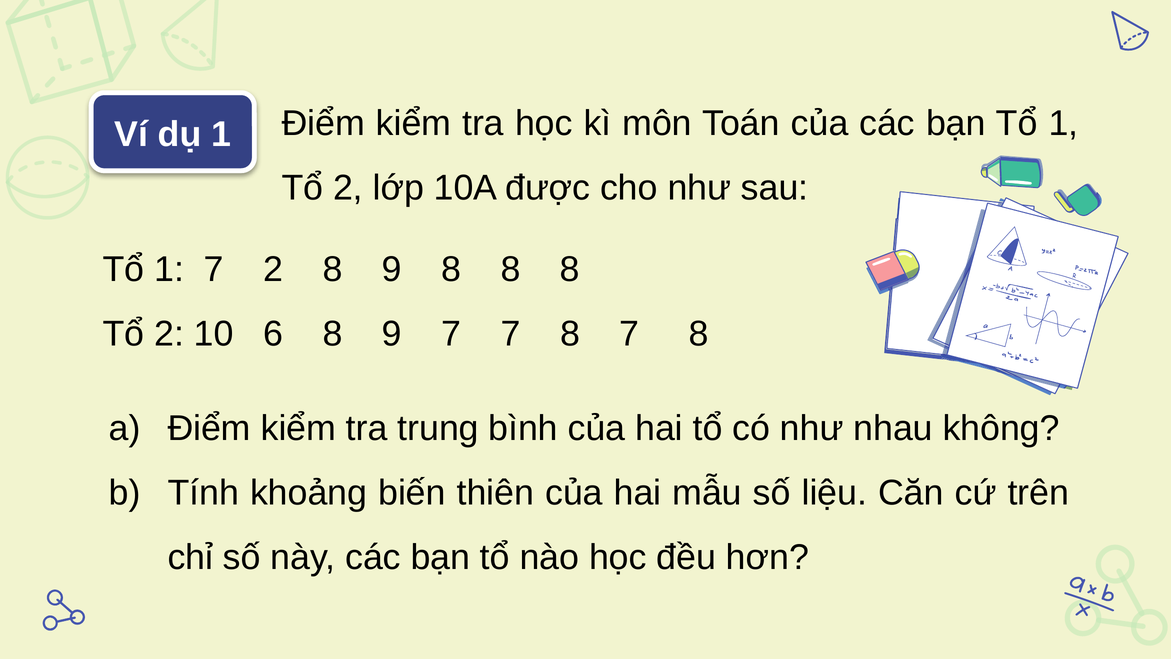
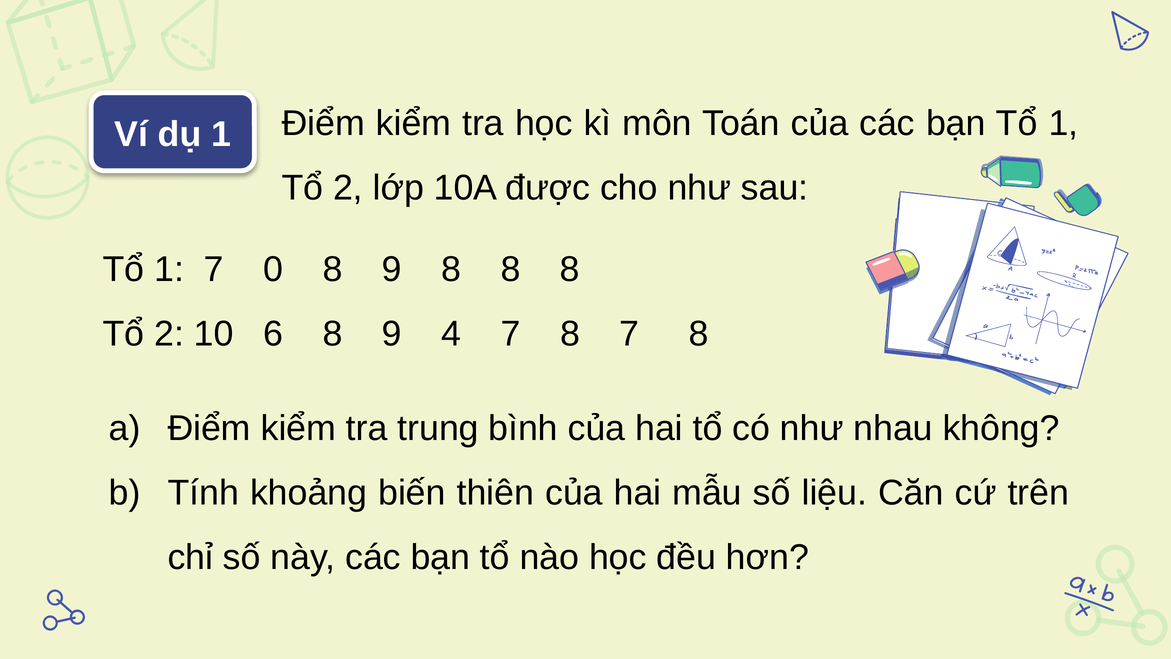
7 2: 2 -> 0
9 7: 7 -> 4
